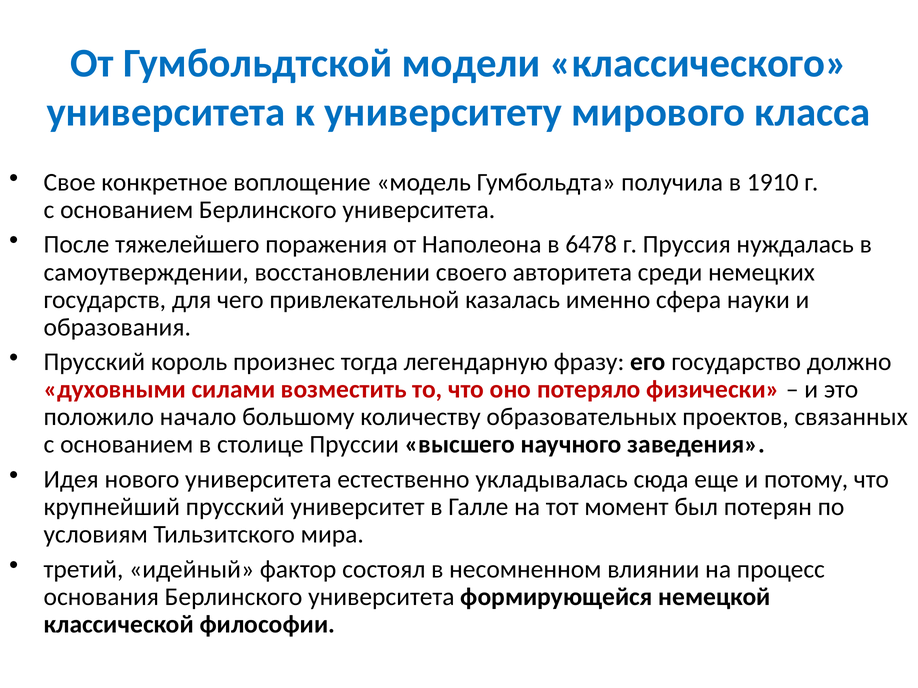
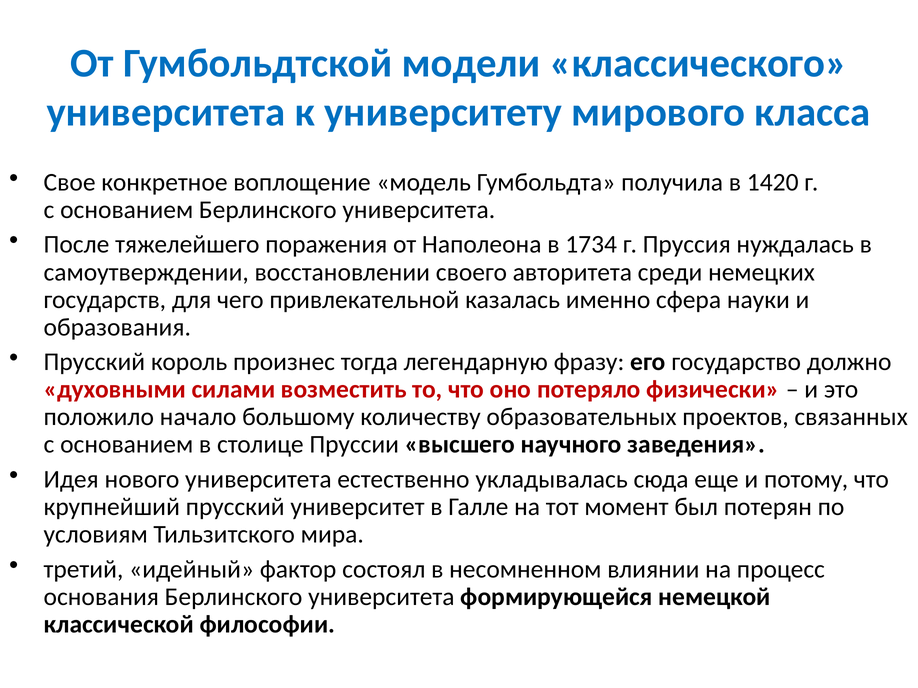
1910: 1910 -> 1420
6478: 6478 -> 1734
